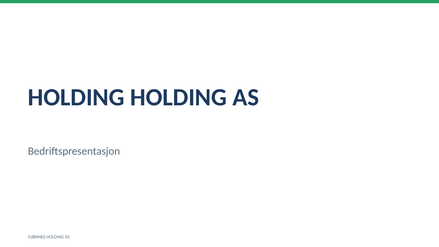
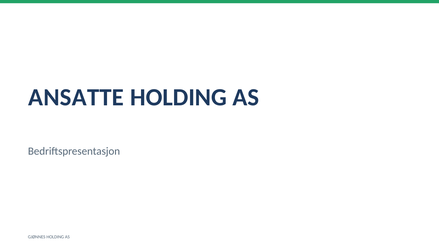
HOLDING at (76, 97): HOLDING -> ANSATTE
